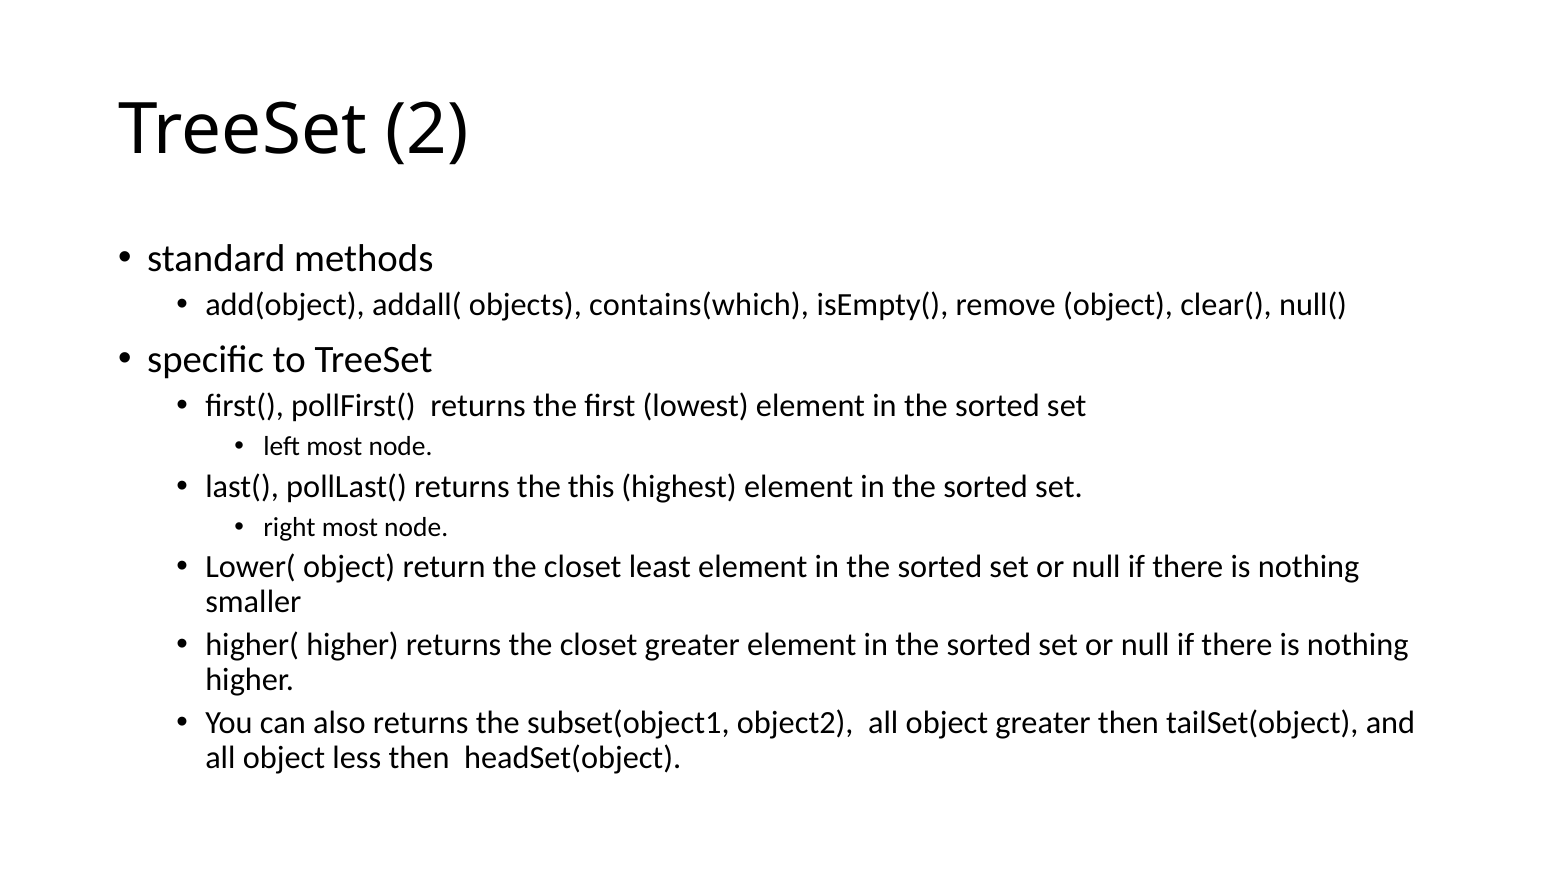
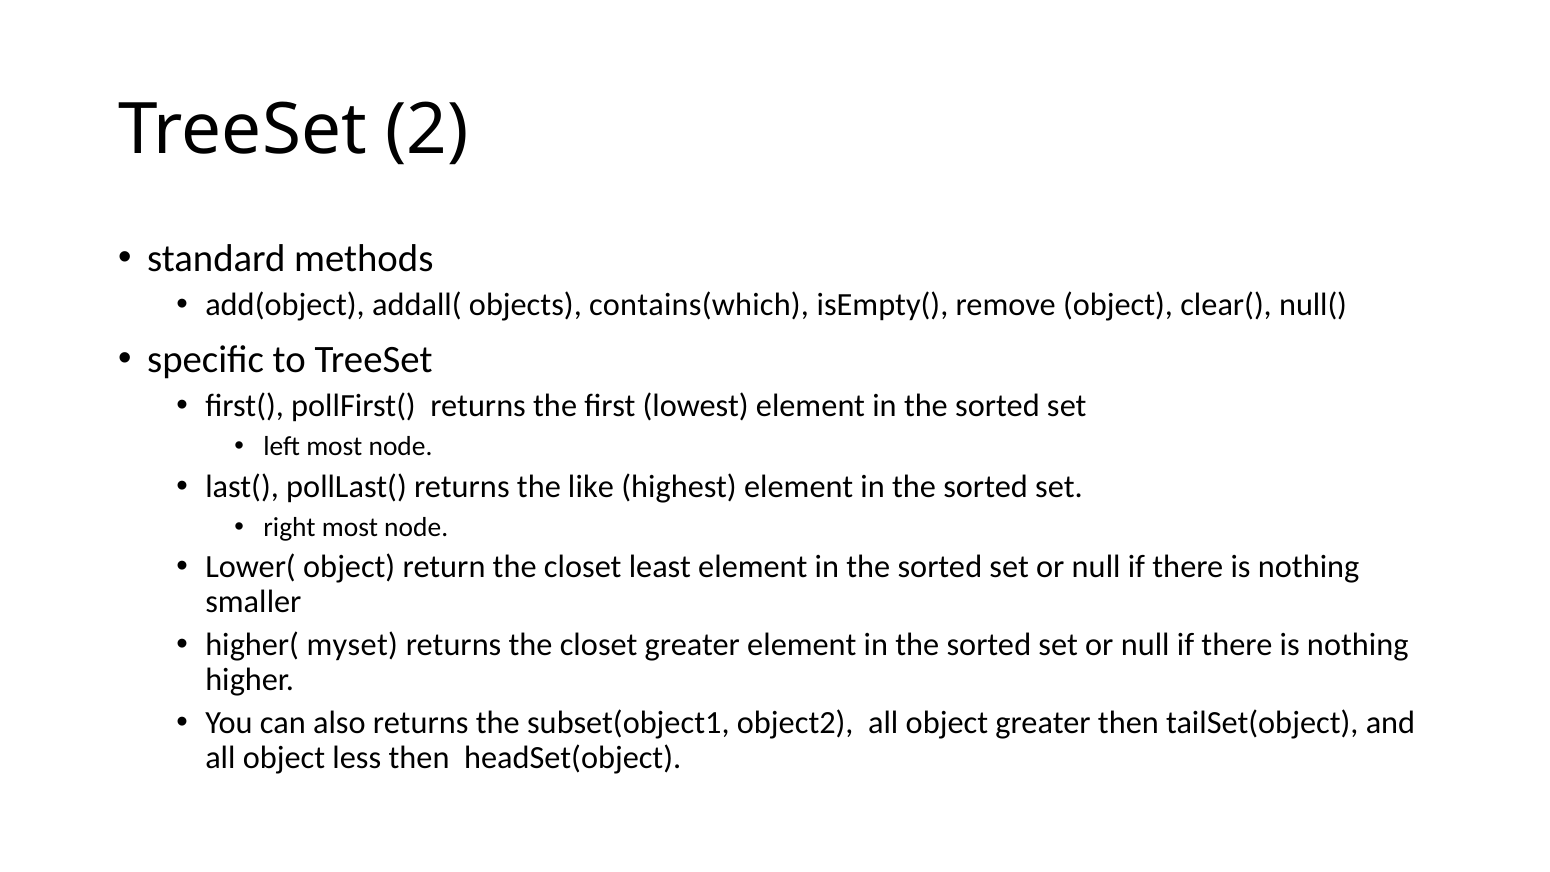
this: this -> like
higher( higher: higher -> myset
